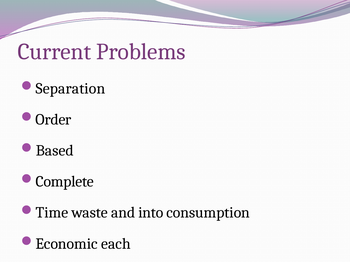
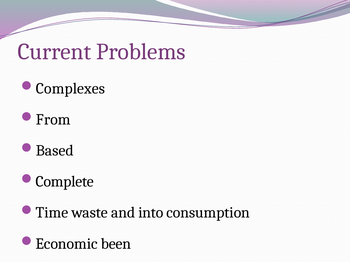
Separation: Separation -> Complexes
Order: Order -> From
each: each -> been
